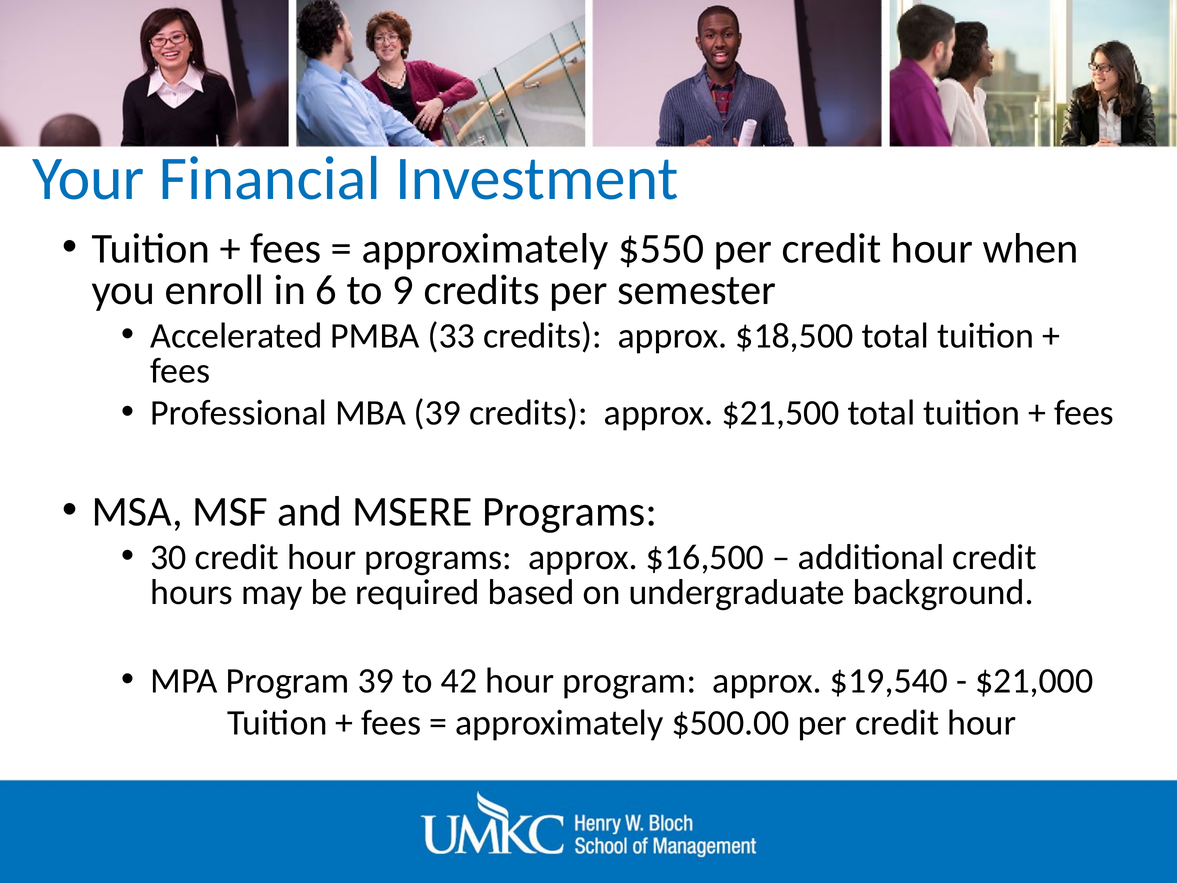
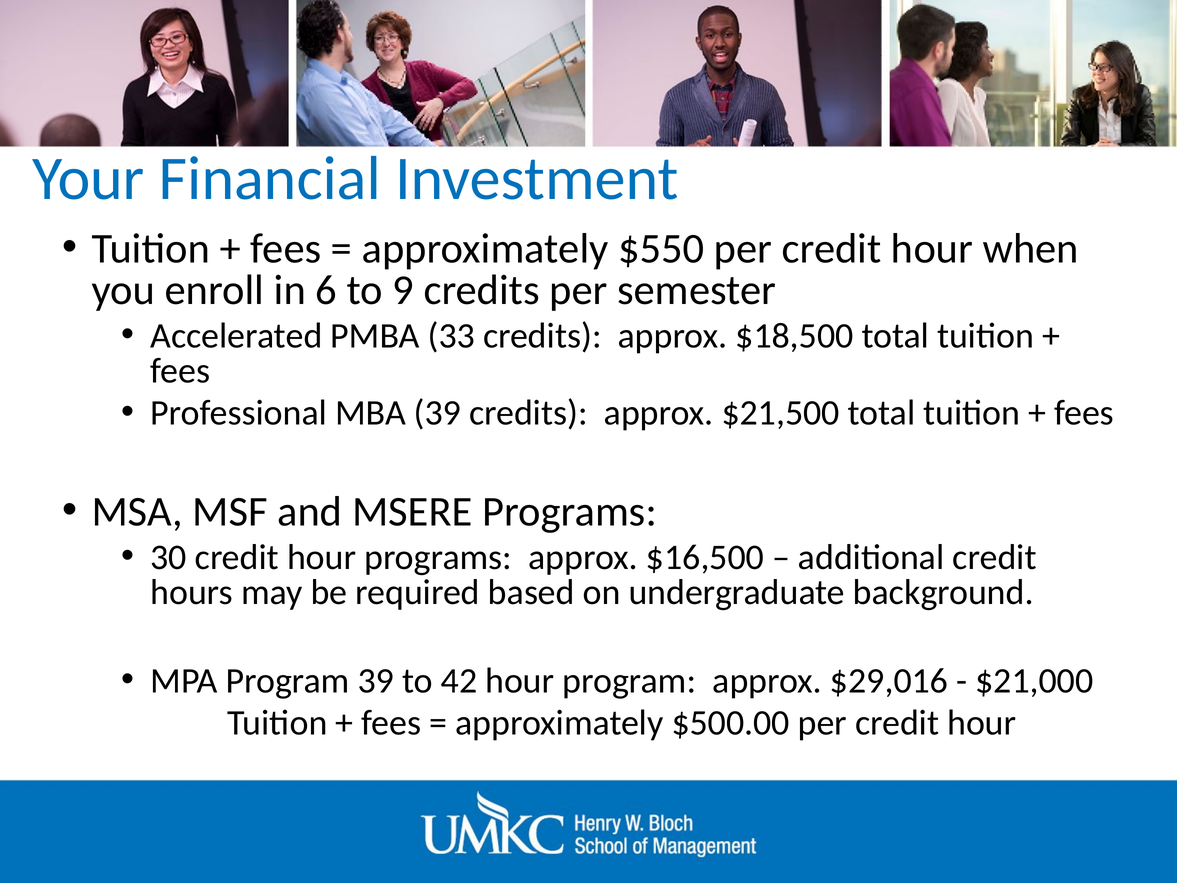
$19,540: $19,540 -> $29,016
